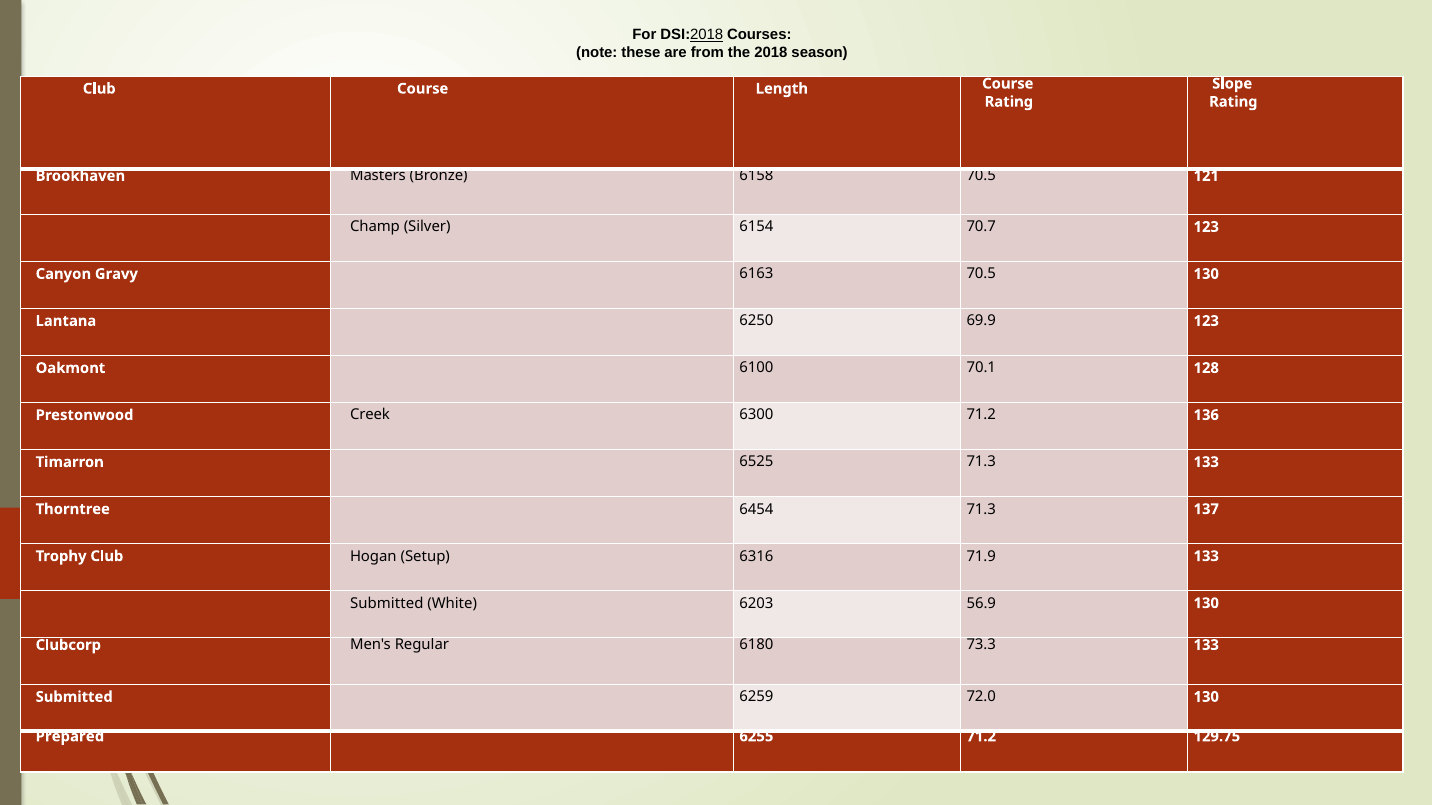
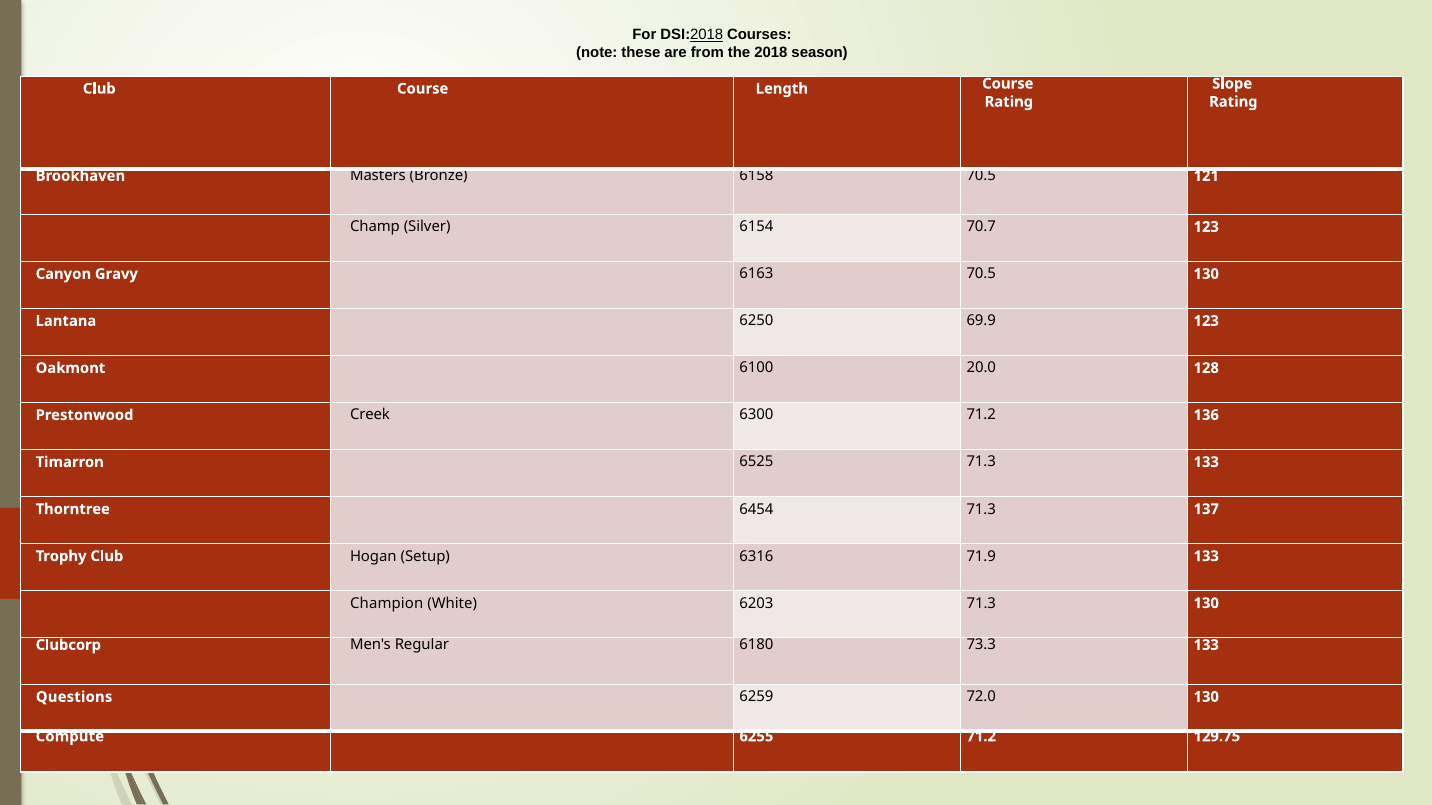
70.1: 70.1 -> 20.0
Submitted at (387, 604): Submitted -> Champion
6203 56.9: 56.9 -> 71.3
Submitted at (74, 697): Submitted -> Questions
Prepared: Prepared -> Compute
